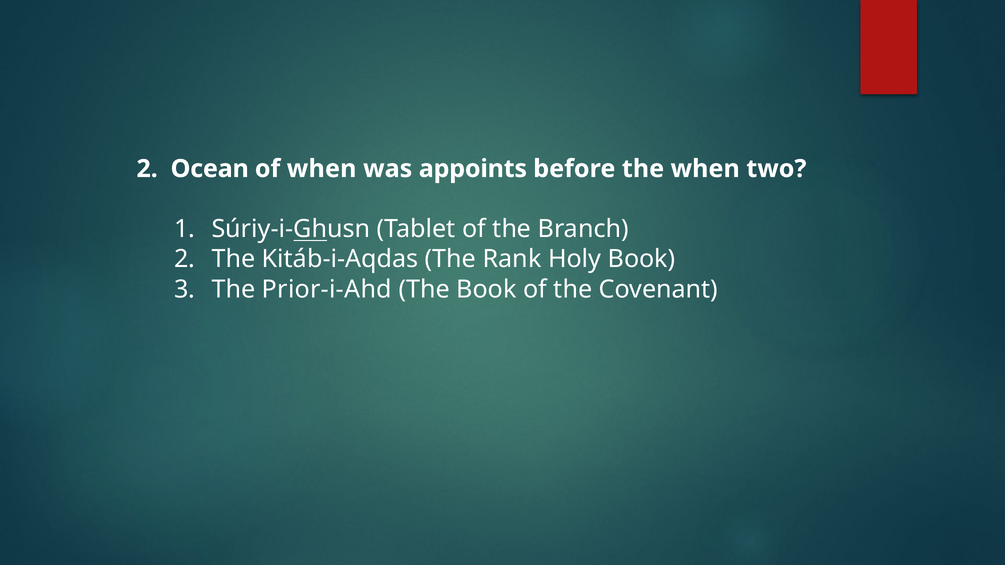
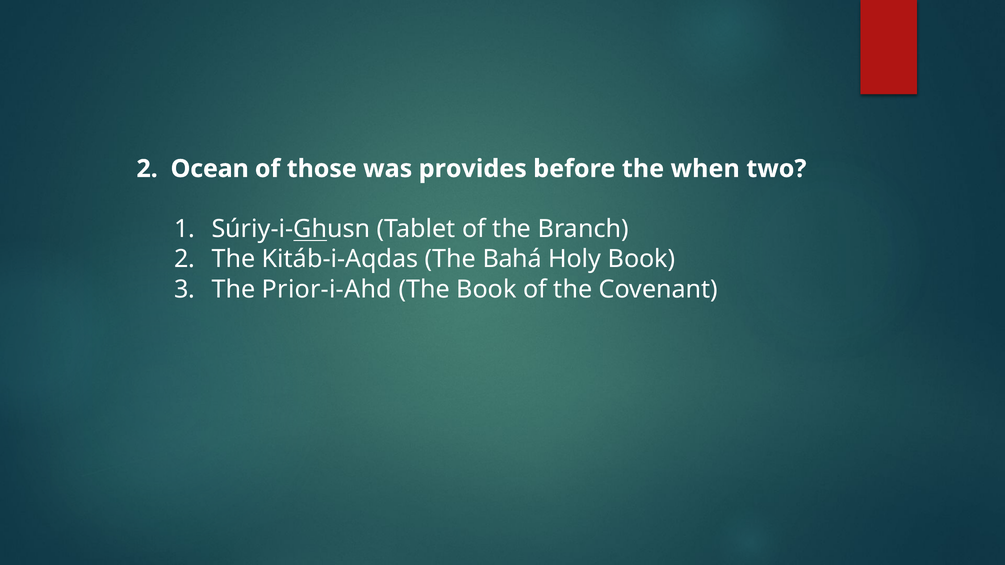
of when: when -> those
appoints: appoints -> provides
Rank: Rank -> Bahá
